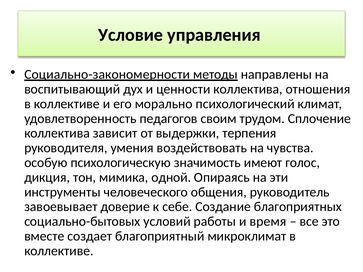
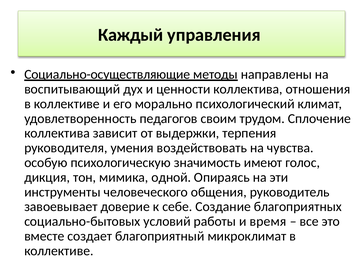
Условие: Условие -> Каждый
Социально-закономерности: Социально-закономерности -> Социально-осуществляющие
